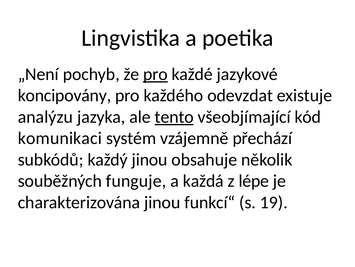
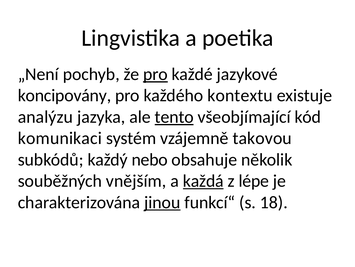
odevzdat: odevzdat -> kontextu
přechází: přechází -> takovou
každý jinou: jinou -> nebo
funguje: funguje -> vnějším
každá underline: none -> present
jinou at (162, 202) underline: none -> present
19: 19 -> 18
